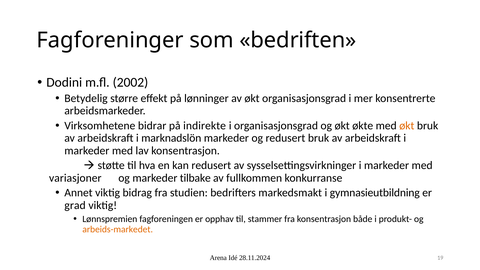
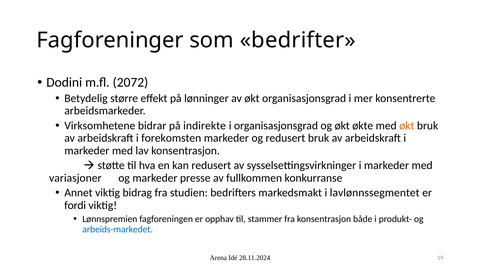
bedriften: bedriften -> bedrifter
2002: 2002 -> 2072
marknadslön: marknadslön -> forekomsten
tilbake: tilbake -> presse
gymnasieutbildning: gymnasieutbildning -> lavlønnssegmentet
grad: grad -> fordi
arbeids-markedet colour: orange -> blue
